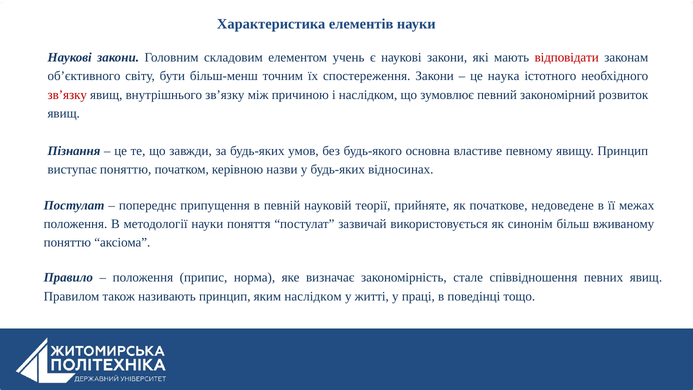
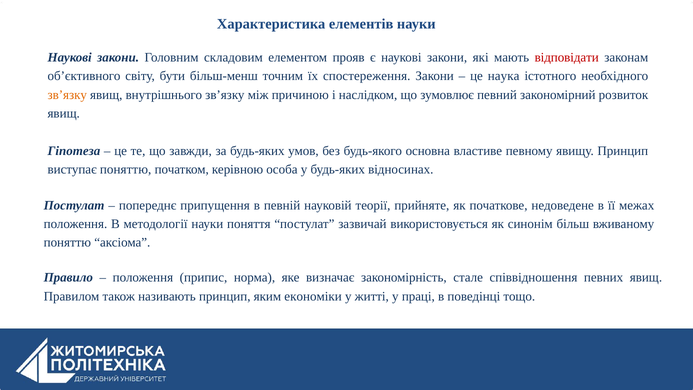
учень: учень -> прояв
зв’язку at (67, 95) colour: red -> orange
Пізнання: Пізнання -> Гіпотеза
назви: назви -> особа
яким наслідком: наслідком -> економіки
